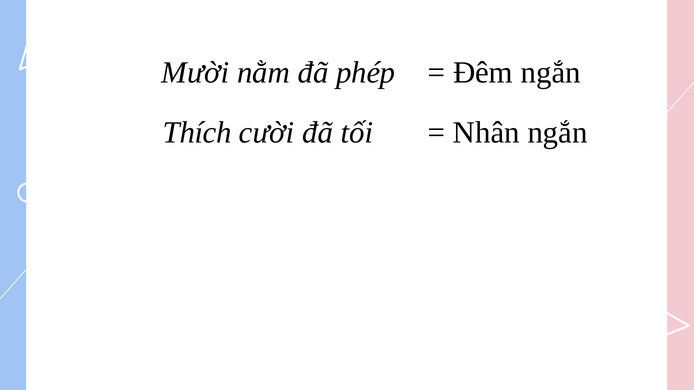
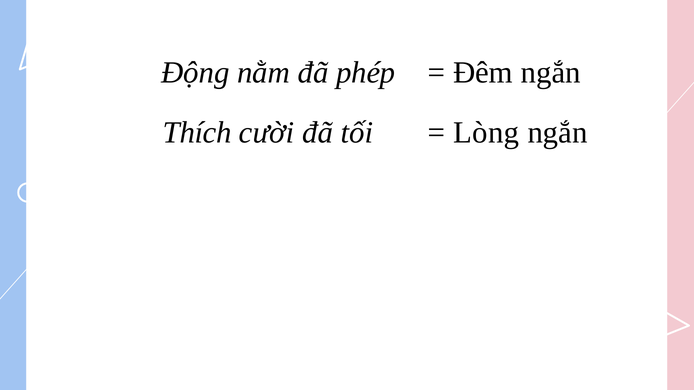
Mười: Mười -> Động
Nhân: Nhân -> Lòng
